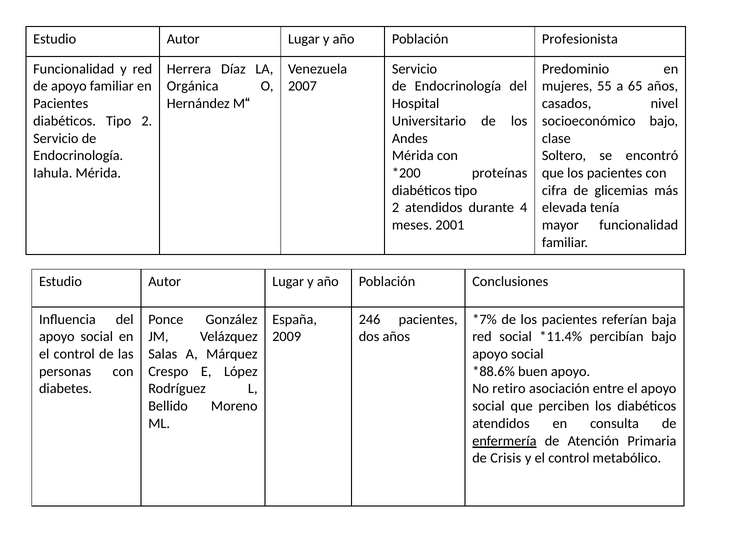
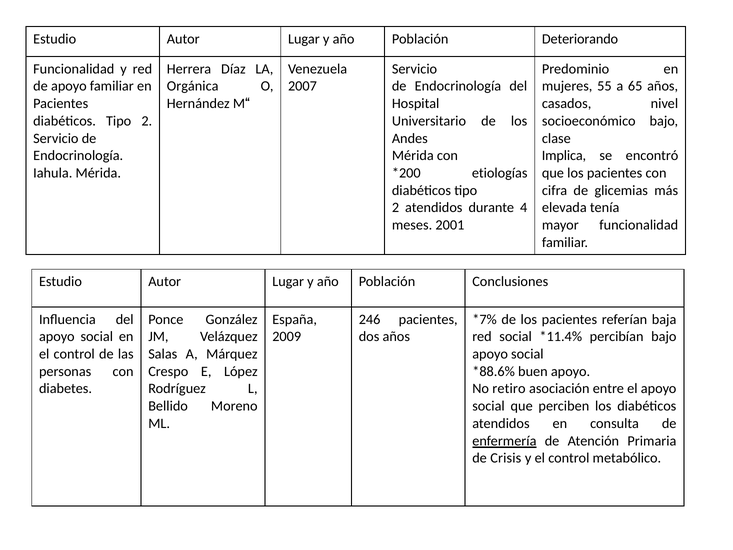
Profesionista: Profesionista -> Deteriorando
Soltero: Soltero -> Implica
proteínas: proteínas -> etiologías
